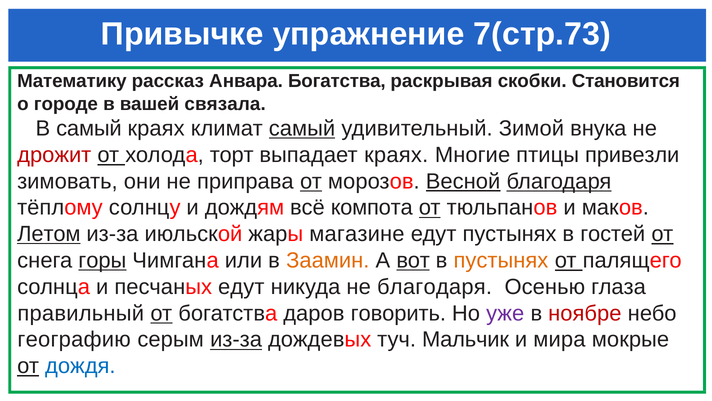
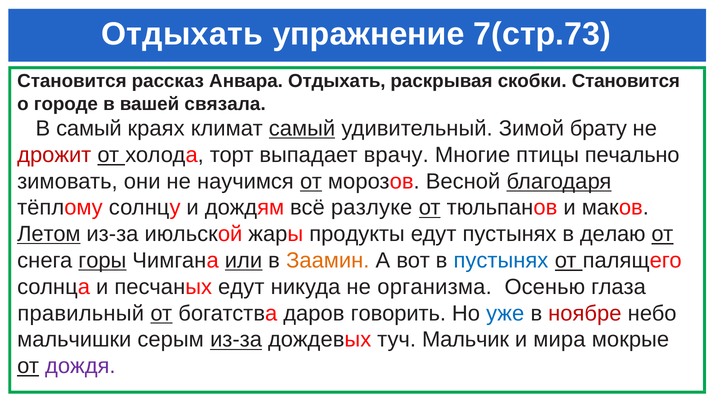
Привычке at (182, 34): Привычке -> Отдыхать
Математику at (72, 81): Математику -> Становится
Анвара Богатства: Богатства -> Отдыхать
внука: внука -> брату
выпадает краях: краях -> врачу
привезли: привезли -> печально
приправа: приправа -> научимся
Весной underline: present -> none
компота: компота -> разлуке
магазине: магазине -> продукты
гостей: гостей -> делаю
или underline: none -> present
вот underline: present -> none
пустынях at (501, 260) colour: orange -> blue
не благодаря: благодаря -> организма
уже colour: purple -> blue
географию: географию -> мальчишки
дождя colour: blue -> purple
